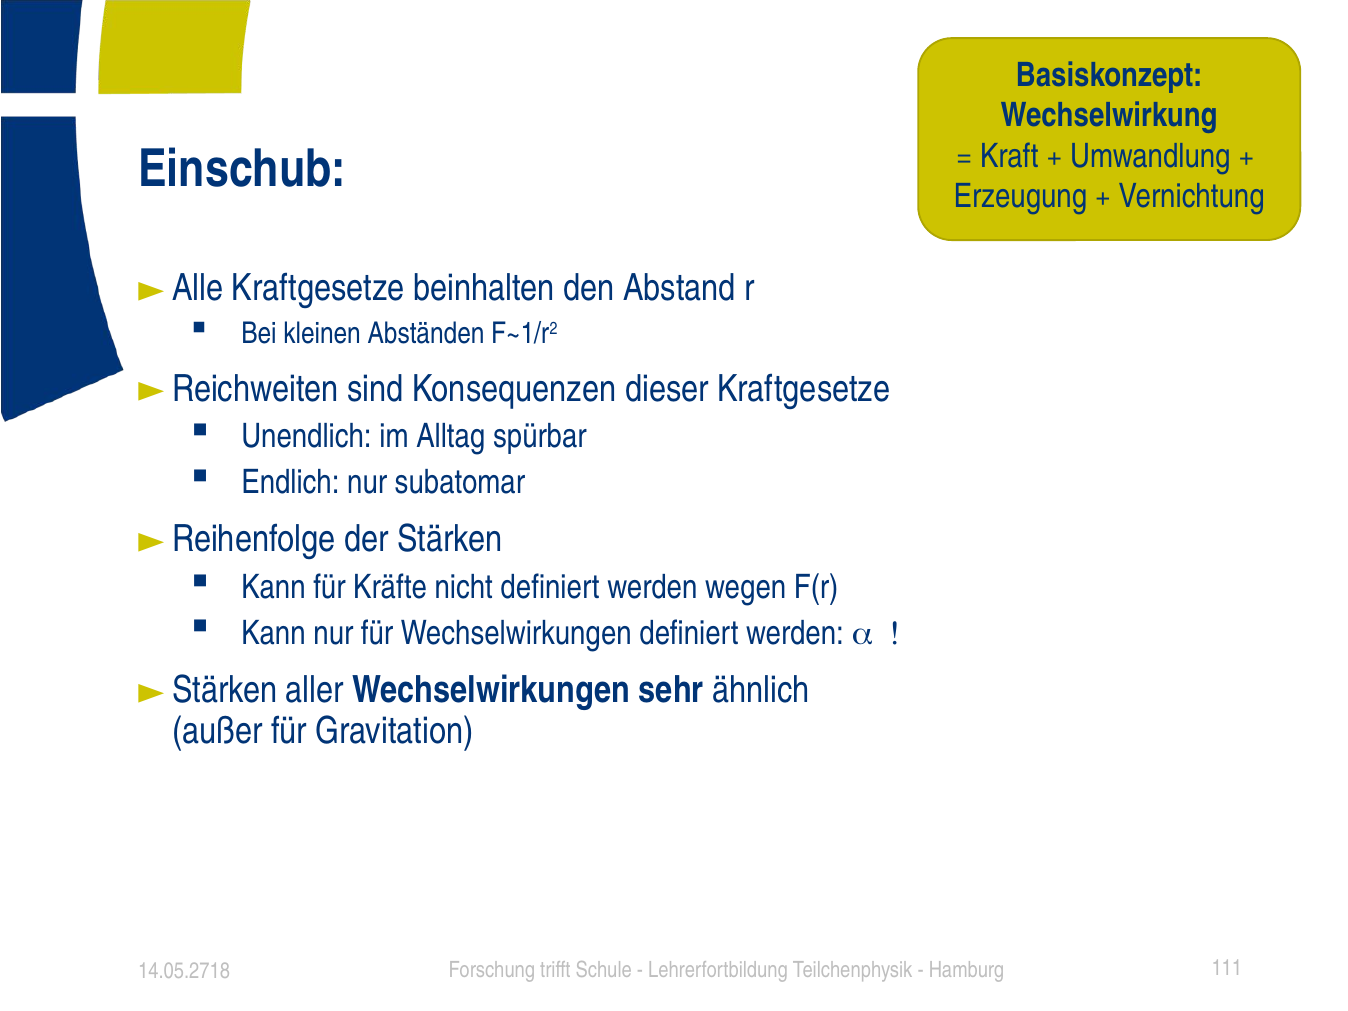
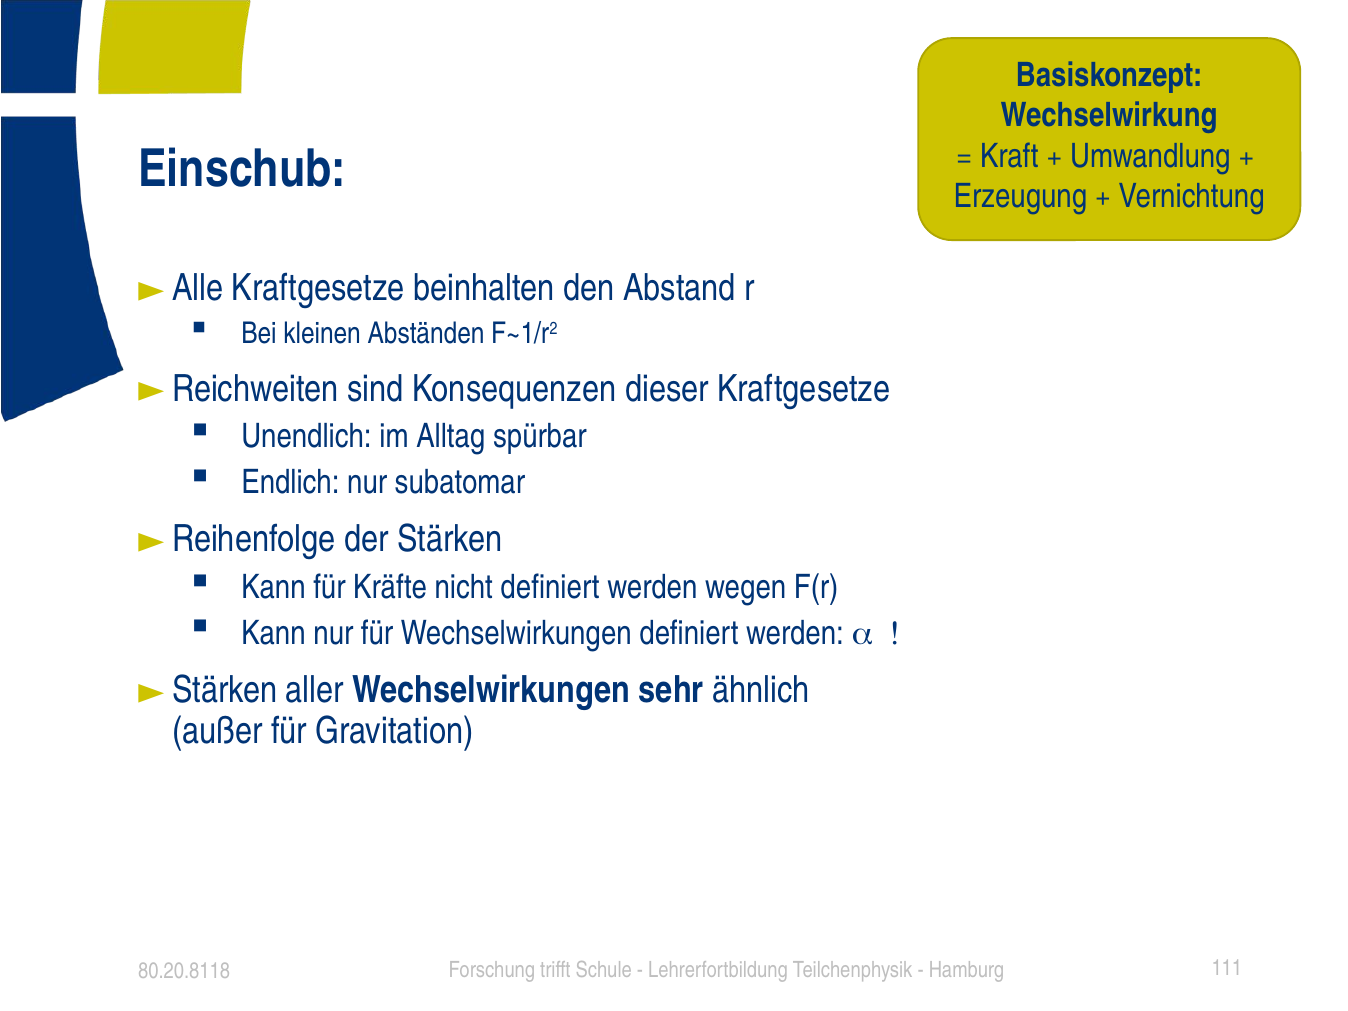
14.05.2718: 14.05.2718 -> 80.20.8118
